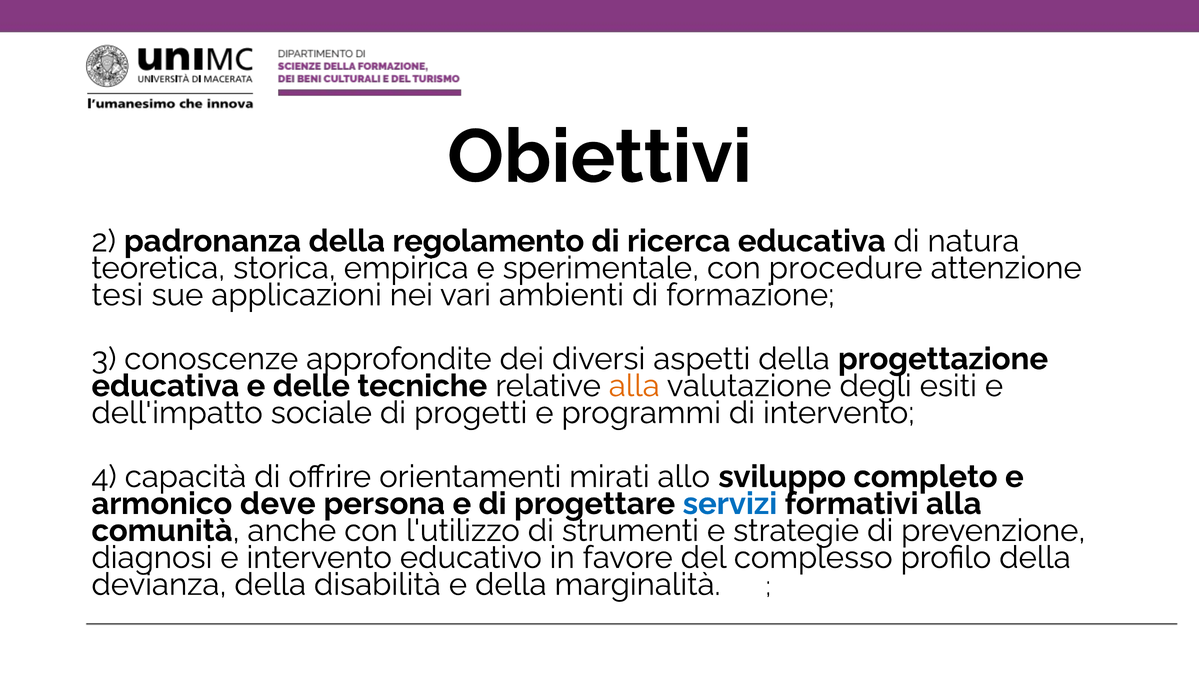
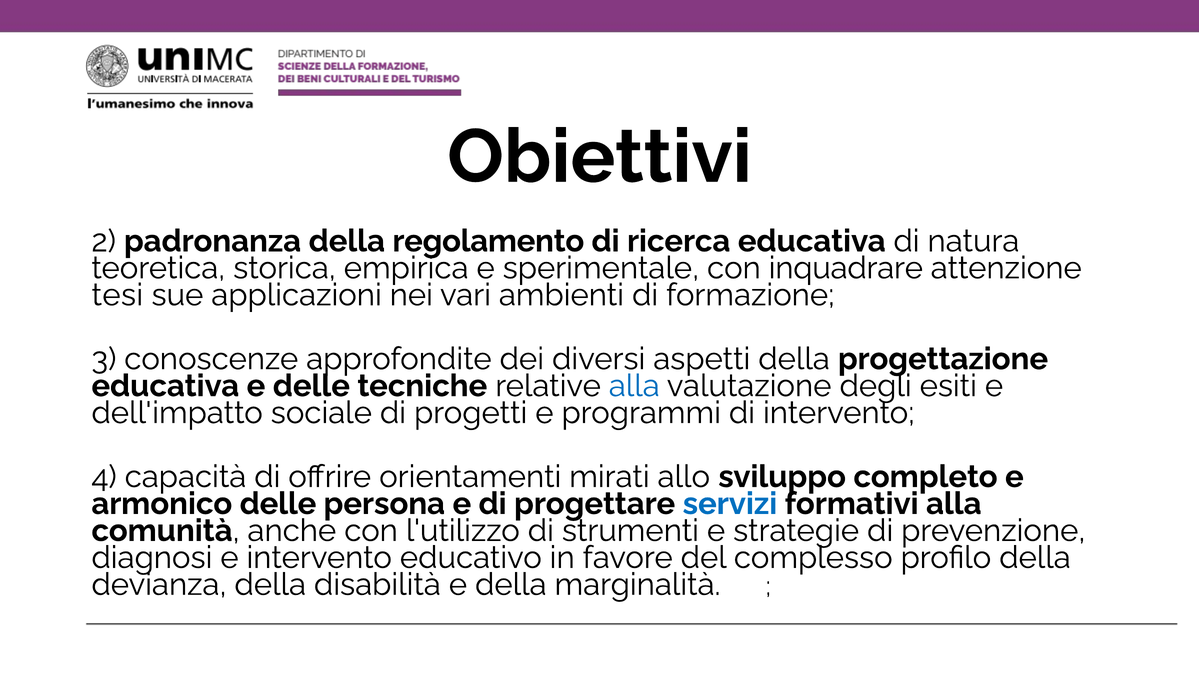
procedure: procedure -> inquadrare
alla at (634, 386) colour: orange -> blue
armonico deve: deve -> delle
